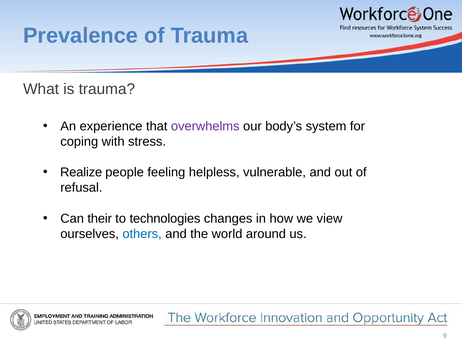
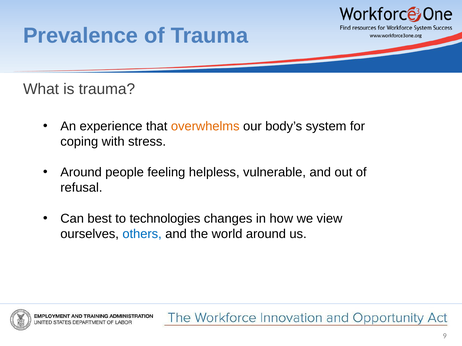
overwhelms colour: purple -> orange
Realize at (81, 173): Realize -> Around
their: their -> best
